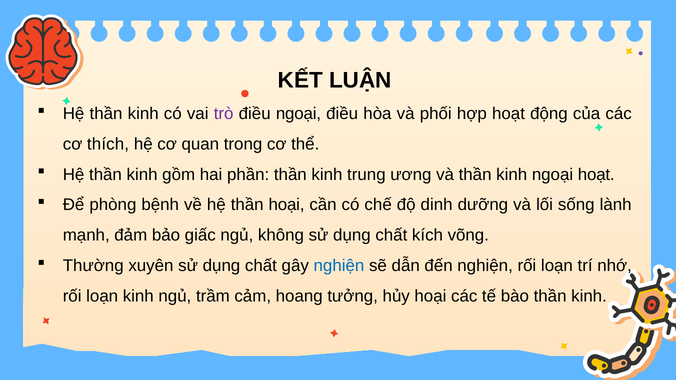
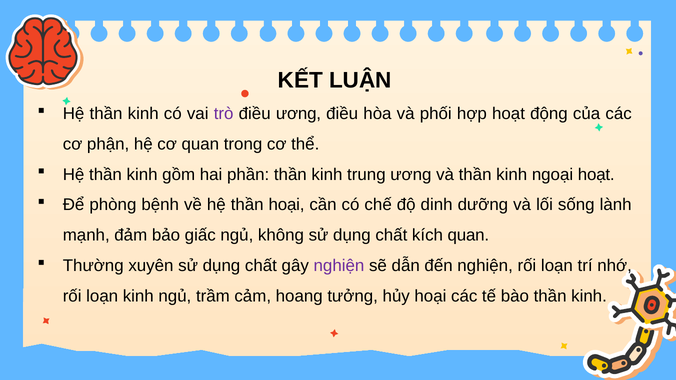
điều ngoại: ngoại -> ương
thích: thích -> phận
kích võng: võng -> quan
nghiện at (339, 266) colour: blue -> purple
